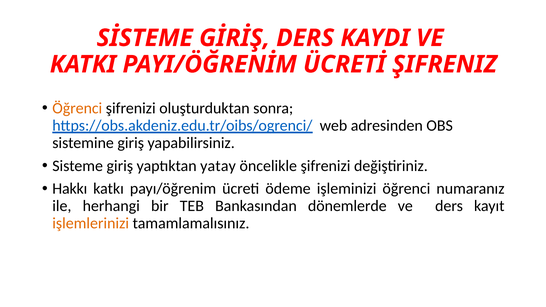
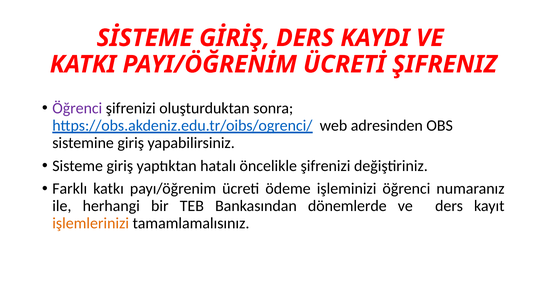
Öğrenci at (77, 108) colour: orange -> purple
yatay: yatay -> hatalı
Hakkı: Hakkı -> Farklı
